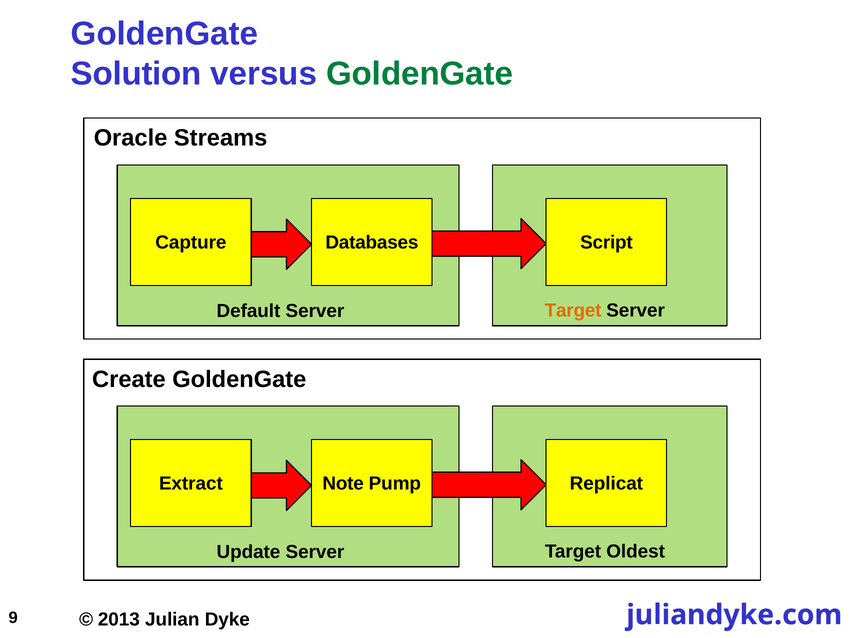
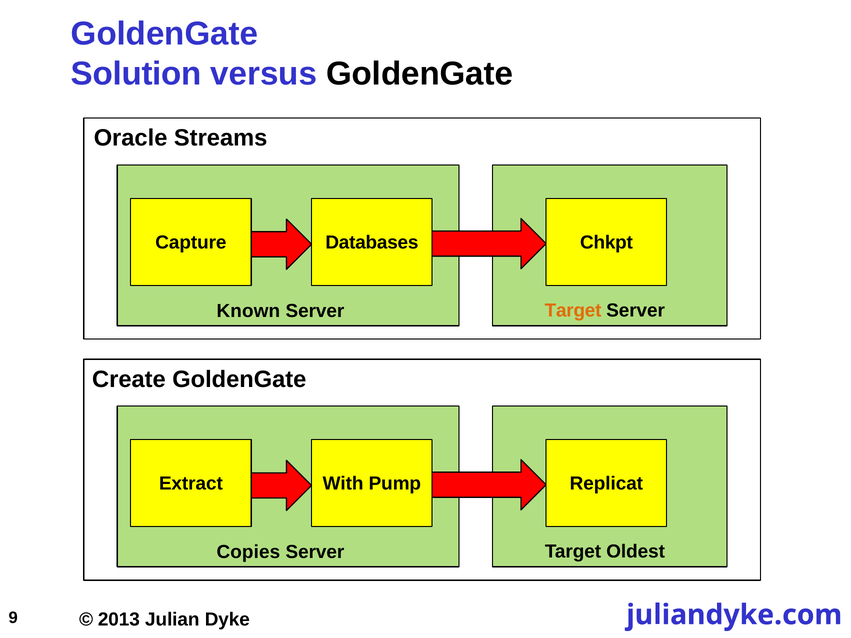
GoldenGate at (420, 74) colour: green -> black
Script: Script -> Chkpt
Default: Default -> Known
Note: Note -> With
Update: Update -> Copies
